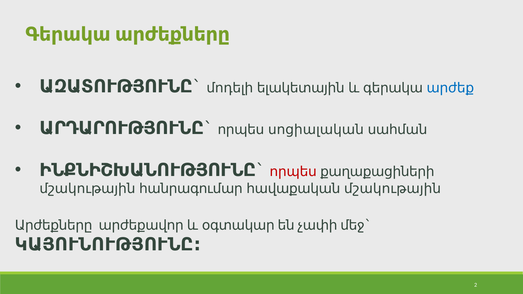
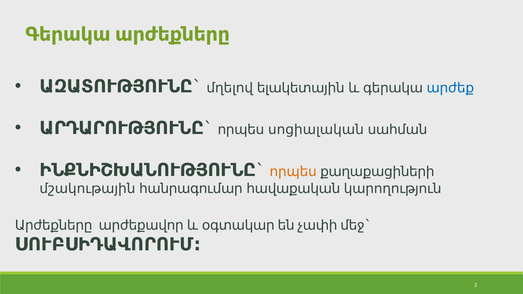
մոդելի: մոդելի -> մղելով
որպես at (293, 172) colour: red -> orange
հավաքական մշակութային: մշակութային -> կարողություն
ԿԱՅՈՒՆՈՒԹՅՈՒՆԸ: ԿԱՅՈՒՆՈՒԹՅՈՒՆԸ -> ՍՈՒԲՍԻԴԱՎՈՐՈՒՄ
